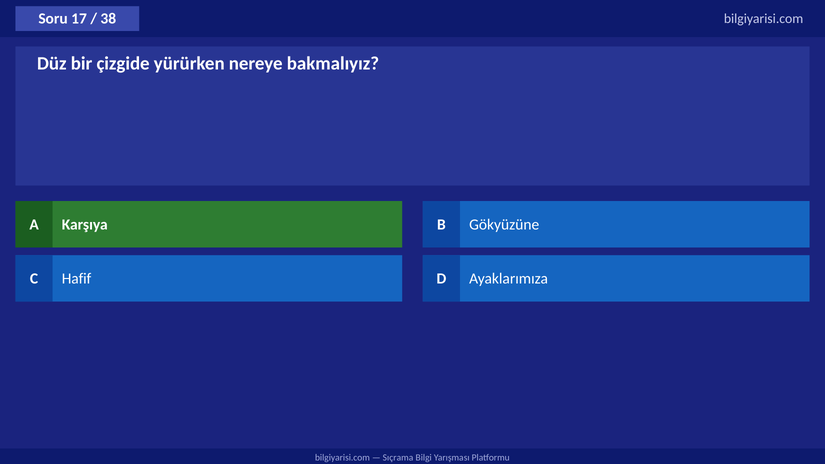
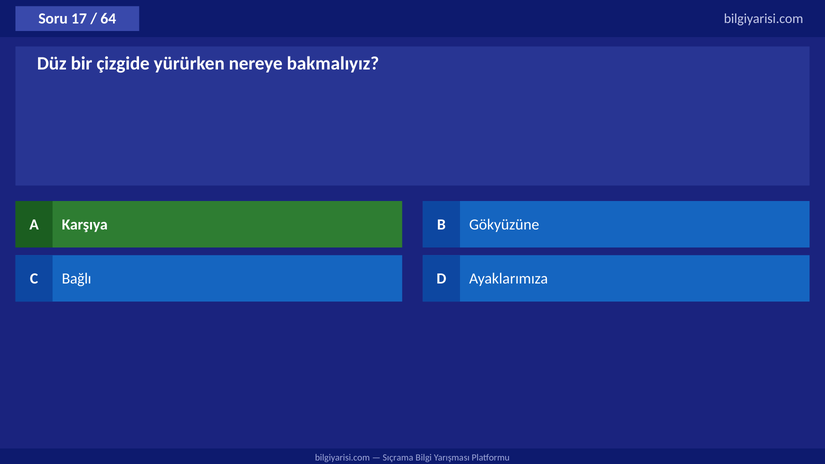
38: 38 -> 64
Hafif: Hafif -> Bağlı
